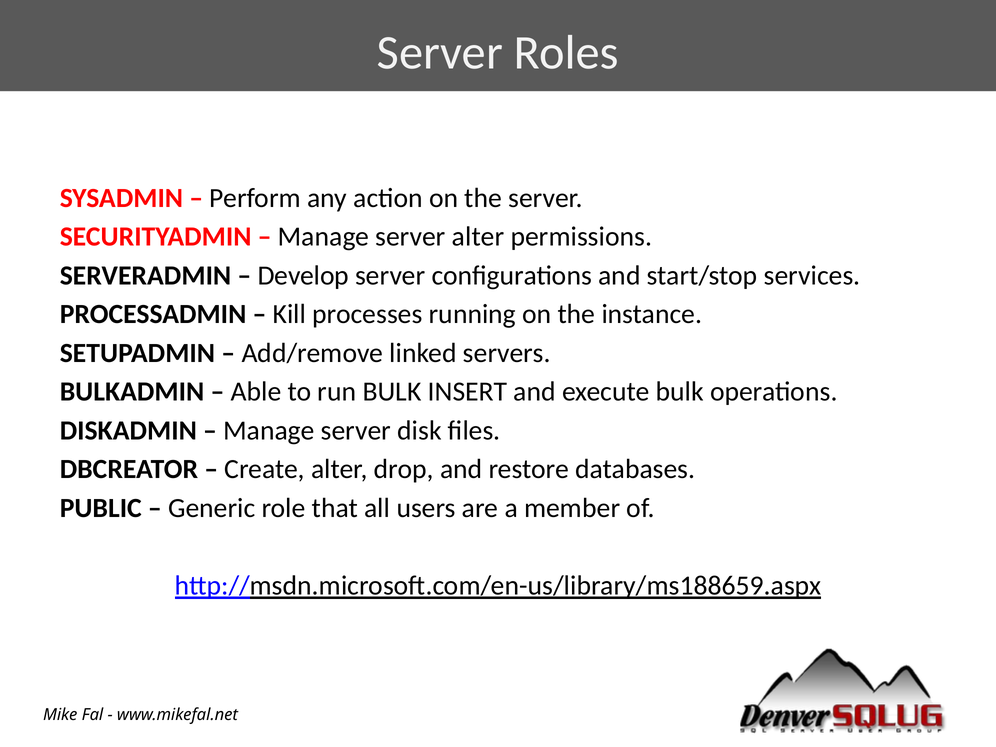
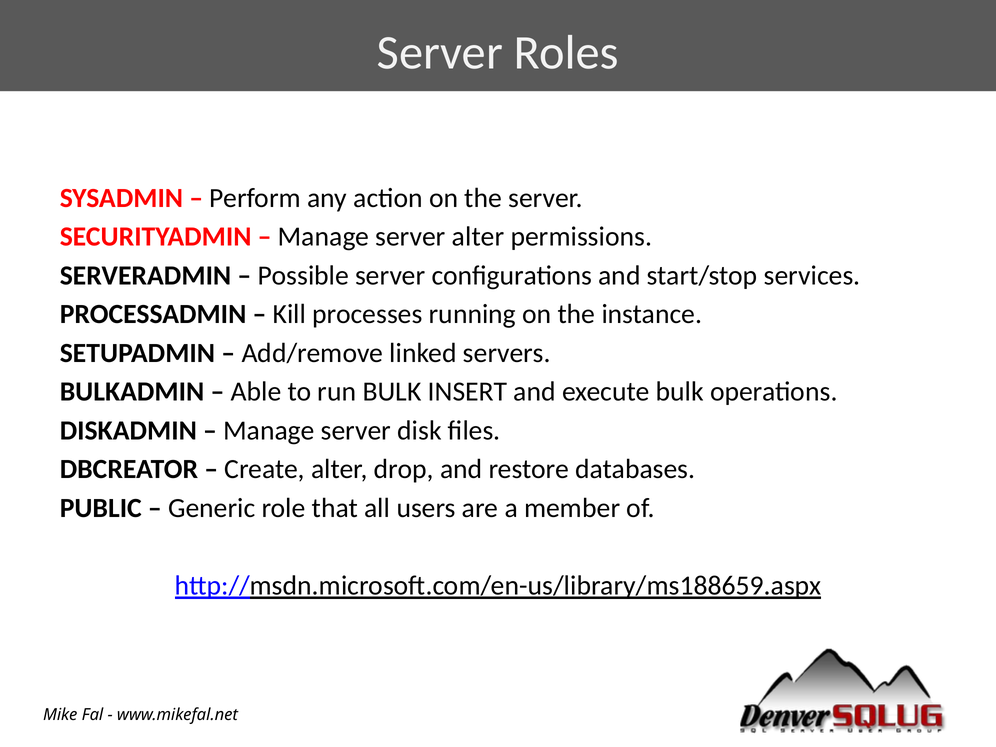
Develop: Develop -> Possible
